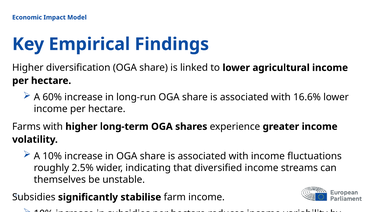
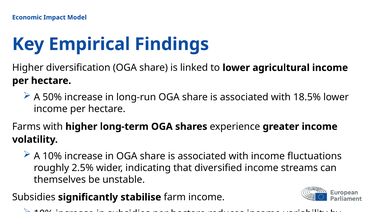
60%: 60% -> 50%
16.6%: 16.6% -> 18.5%
